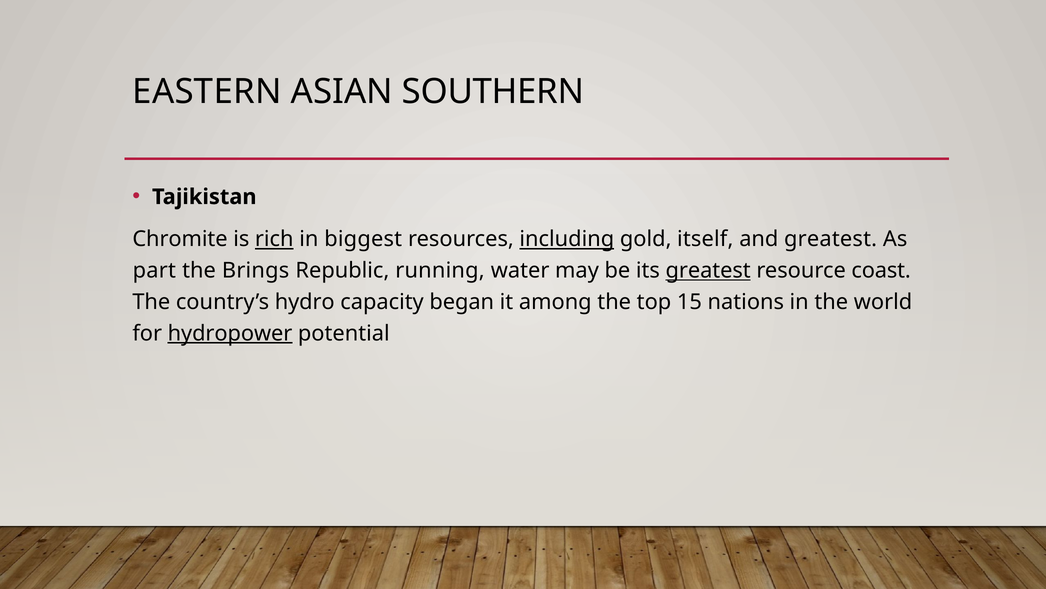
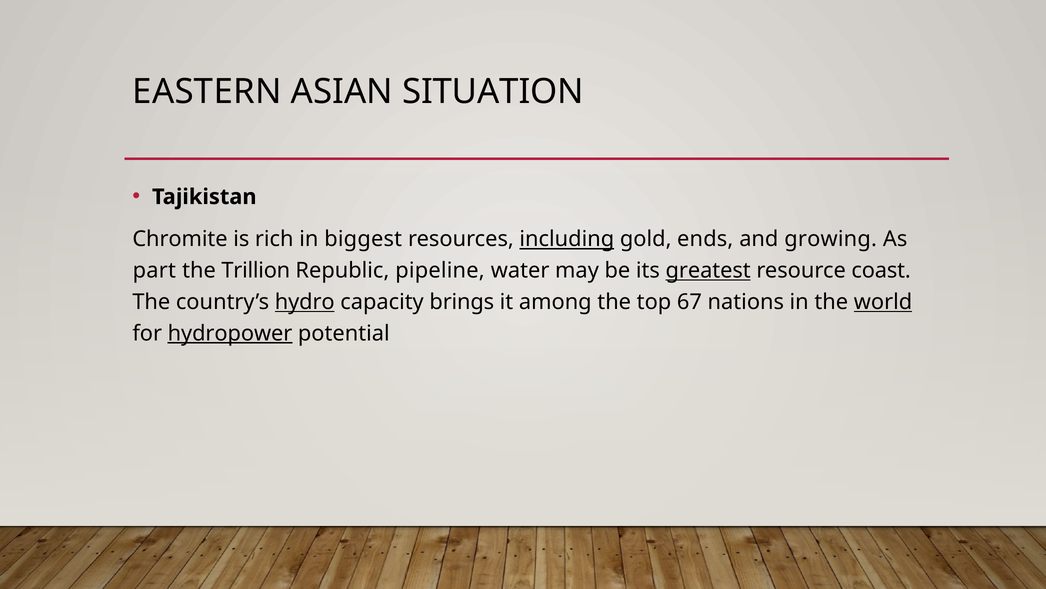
SOUTHERN: SOUTHERN -> SITUATION
rich underline: present -> none
itself: itself -> ends
and greatest: greatest -> growing
Brings: Brings -> Trillion
running: running -> pipeline
hydro underline: none -> present
began: began -> brings
15: 15 -> 67
world underline: none -> present
